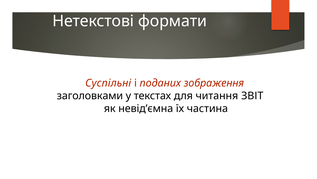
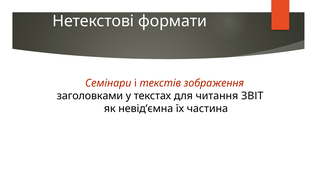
Суспільні: Суспільні -> Семінари
поданих: поданих -> текстів
